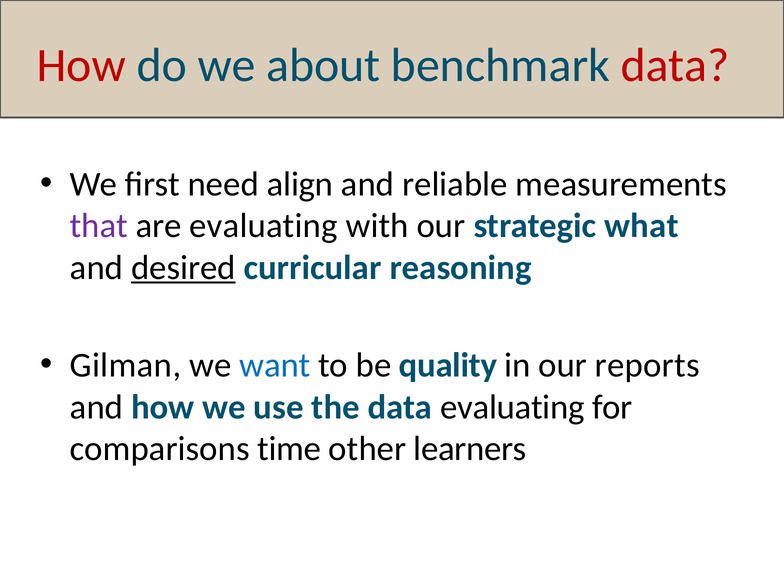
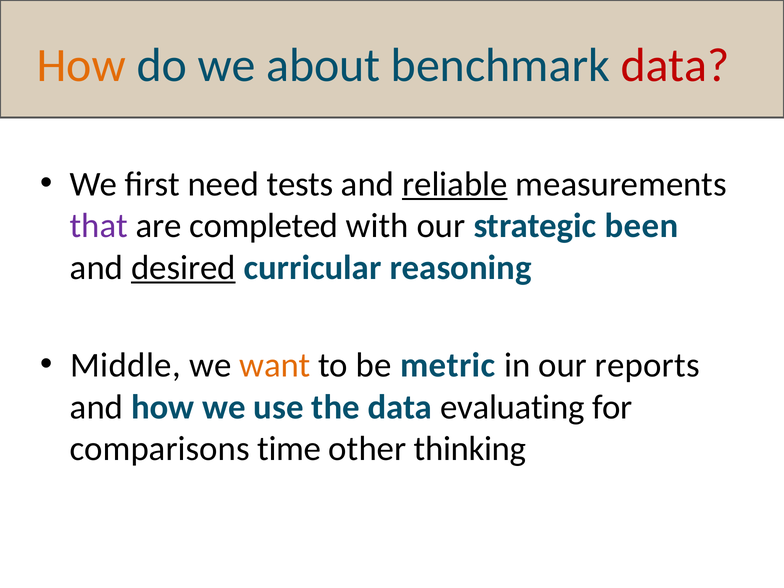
How at (81, 65) colour: red -> orange
align: align -> tests
reliable underline: none -> present
are evaluating: evaluating -> completed
what: what -> been
Gilman: Gilman -> Middle
want colour: blue -> orange
quality: quality -> metric
learners: learners -> thinking
